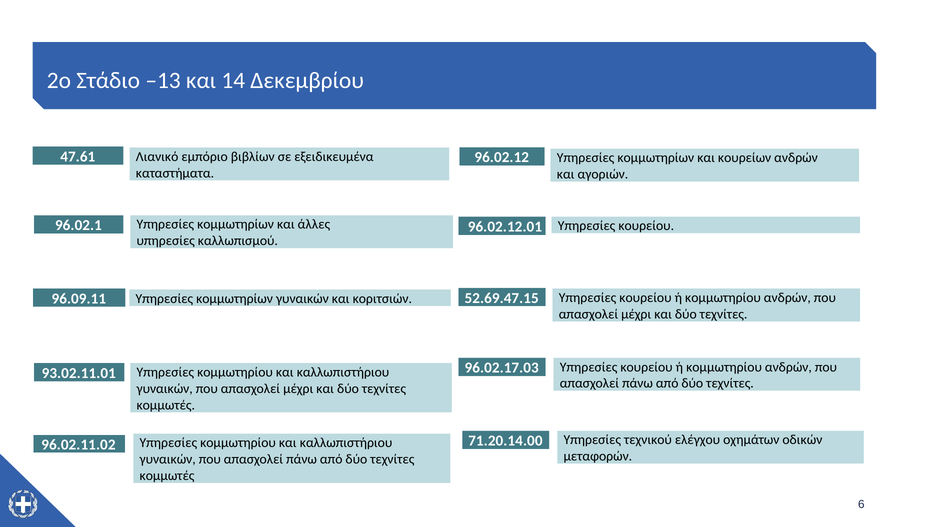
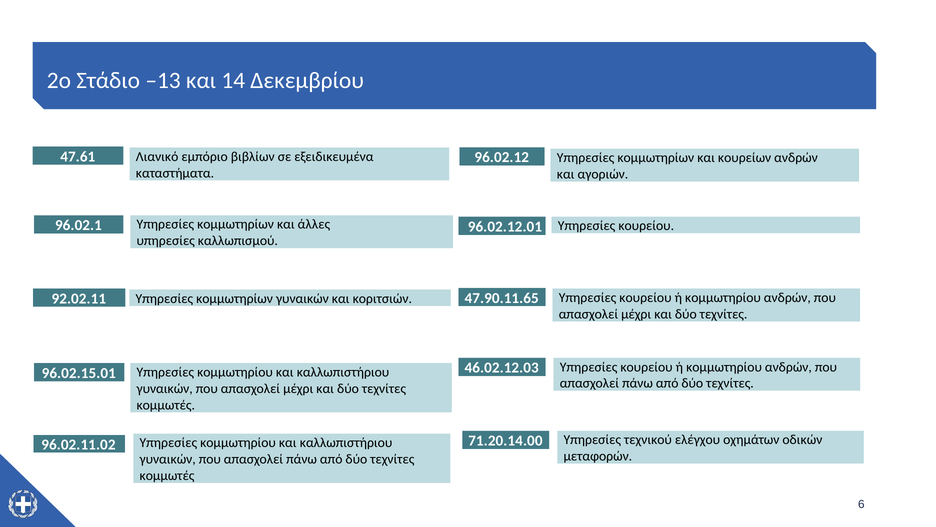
52.69.47.15: 52.69.47.15 -> 47.90.11.65
96.09.11: 96.09.11 -> 92.02.11
96.02.17.03: 96.02.17.03 -> 46.02.12.03
93.02.11.01: 93.02.11.01 -> 96.02.15.01
